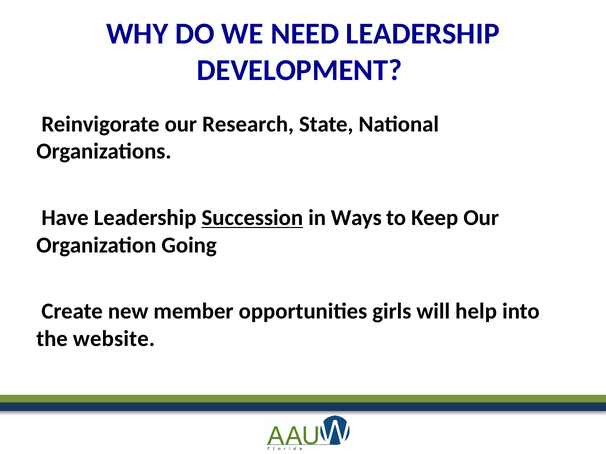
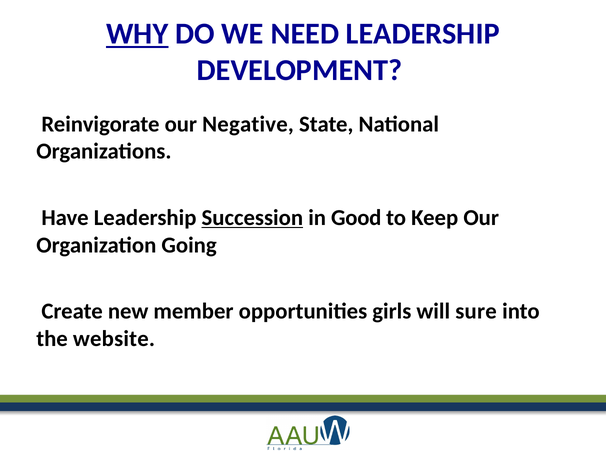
WHY underline: none -> present
Research: Research -> Negative
Ways: Ways -> Good
help: help -> sure
